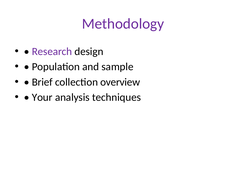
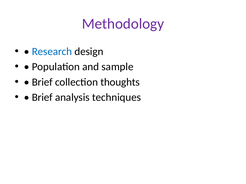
Research colour: purple -> blue
overview: overview -> thoughts
Your at (42, 98): Your -> Brief
